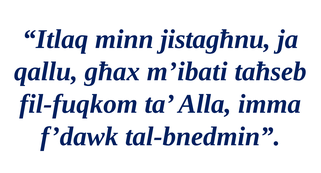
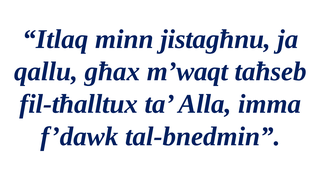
m’ibati: m’ibati -> m’waqt
fil-fuqkom: fil-fuqkom -> fil-tħalltux
